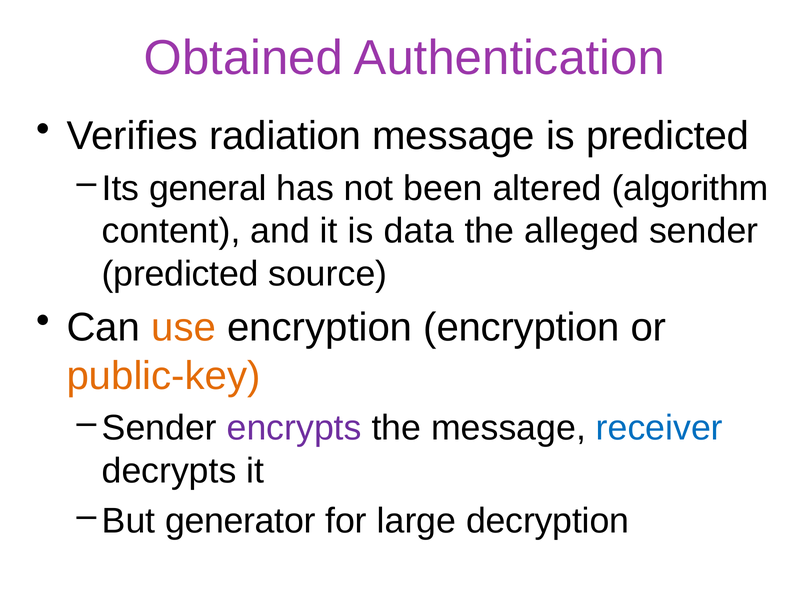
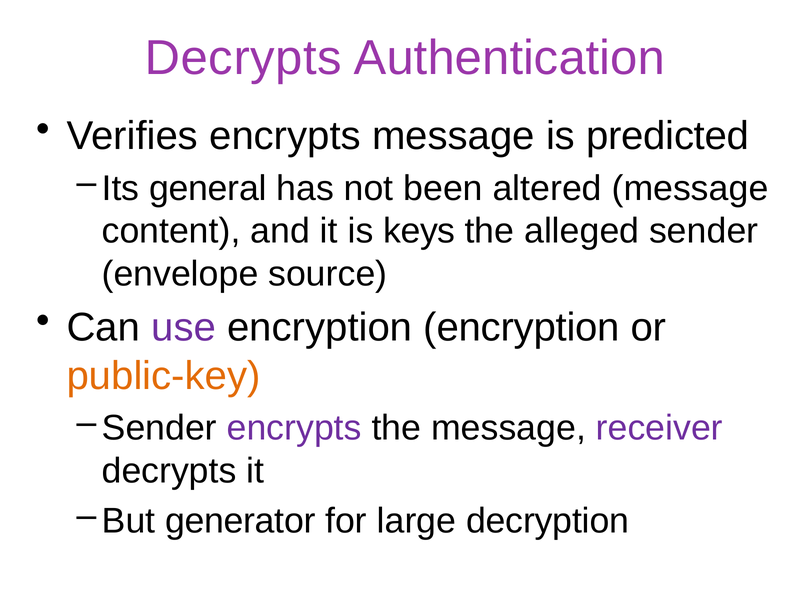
Obtained at (244, 58): Obtained -> Decrypts
Verifies radiation: radiation -> encrypts
altered algorithm: algorithm -> message
data: data -> keys
predicted at (180, 274): predicted -> envelope
use colour: orange -> purple
receiver colour: blue -> purple
